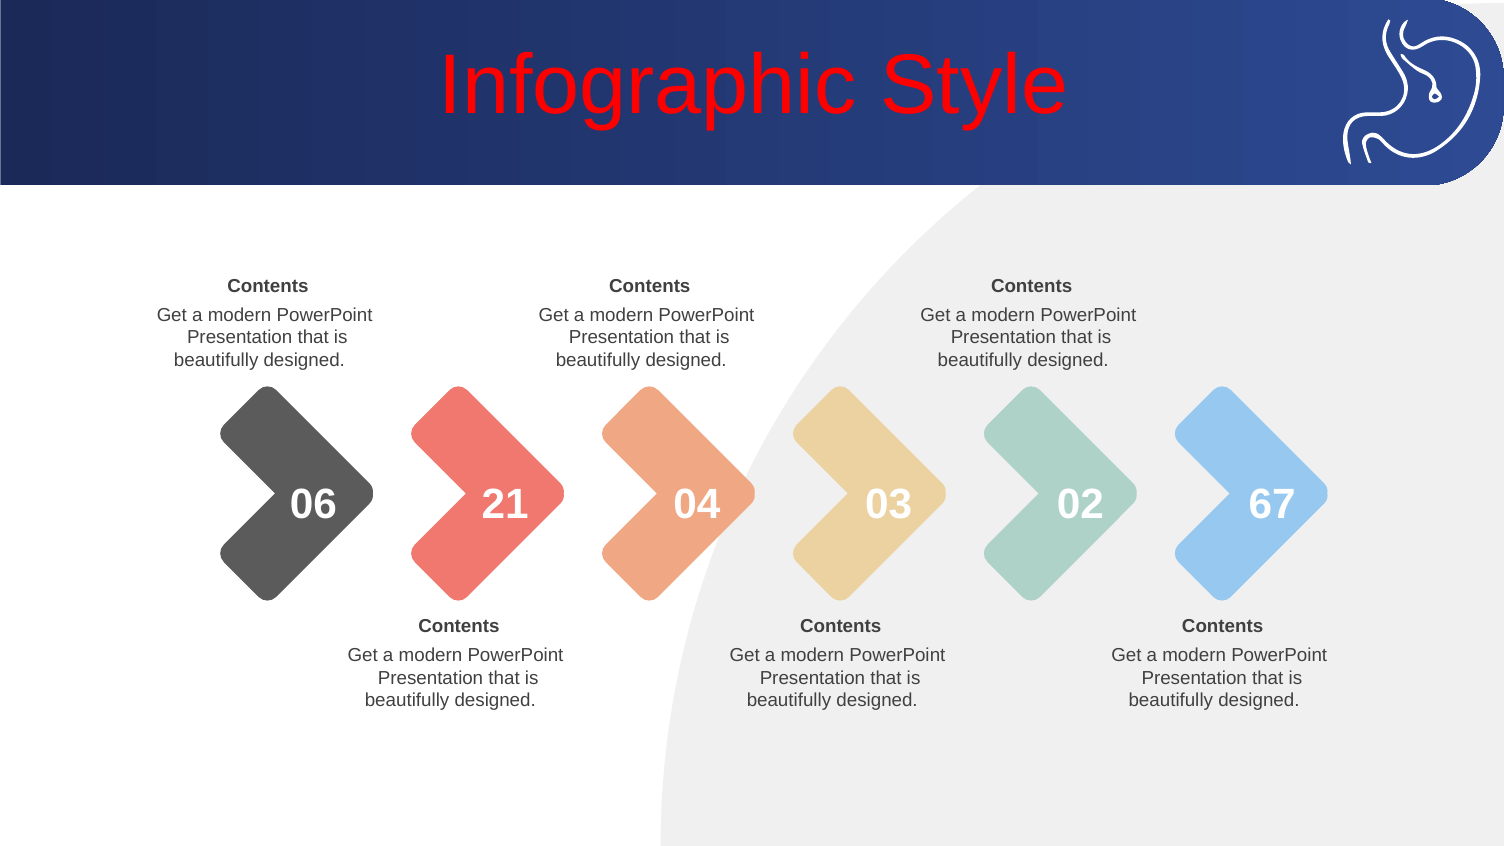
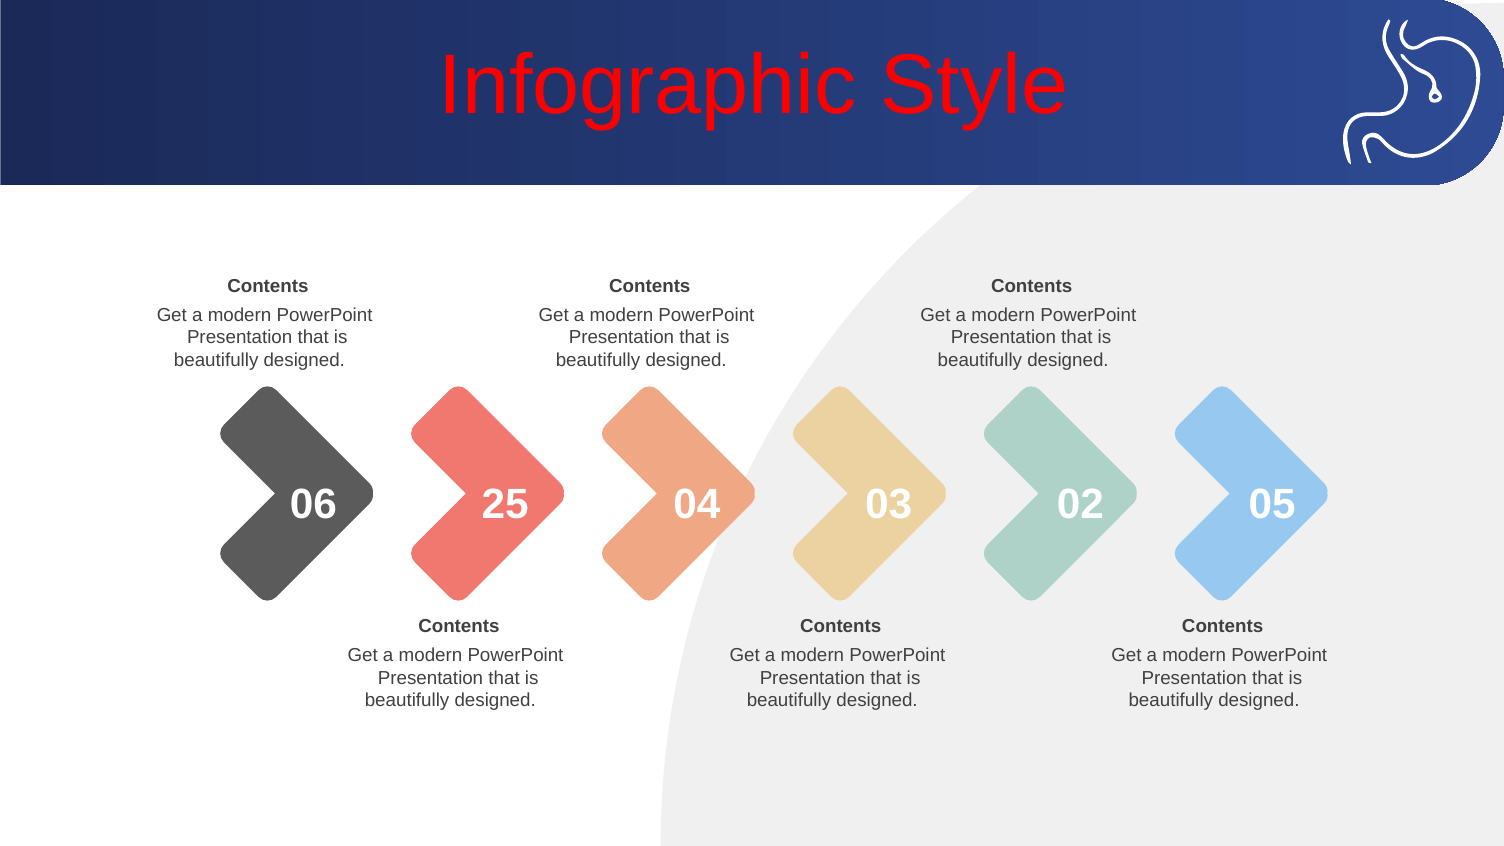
21: 21 -> 25
67: 67 -> 05
